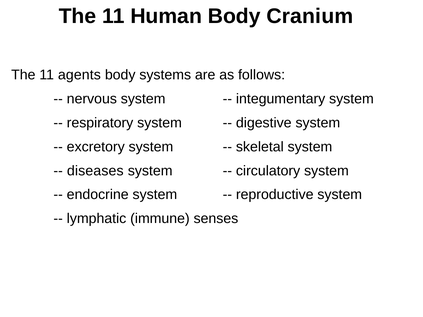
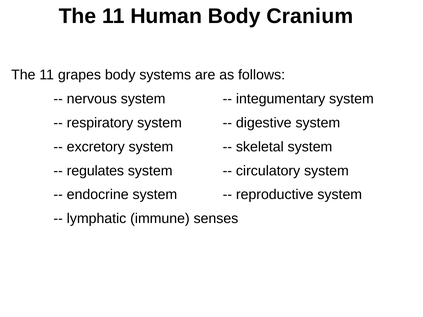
agents: agents -> grapes
diseases: diseases -> regulates
